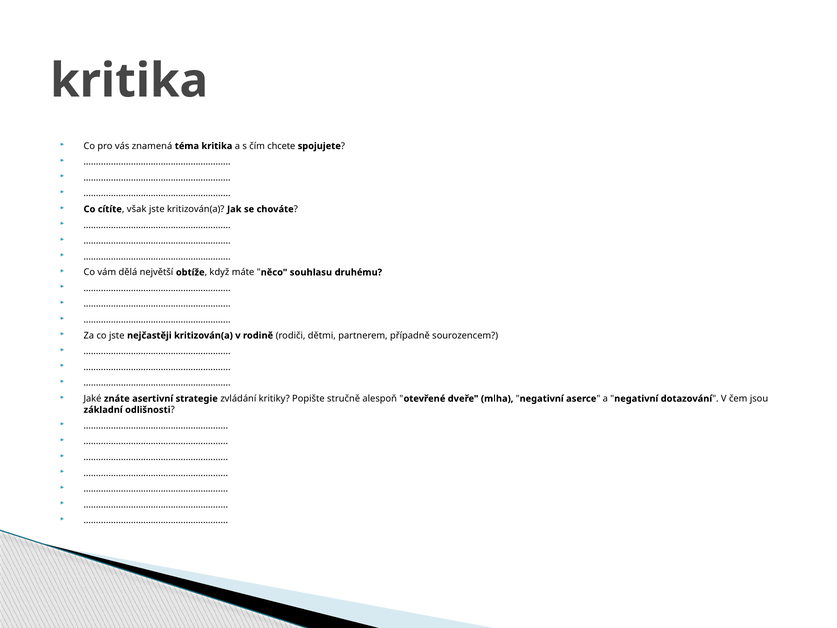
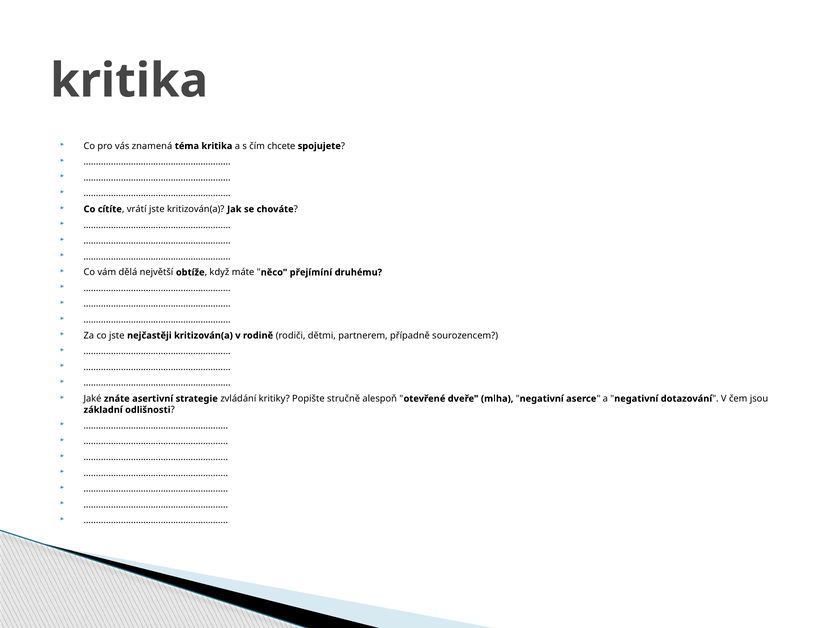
však: však -> vrátí
souhlasu: souhlasu -> přejímíní
